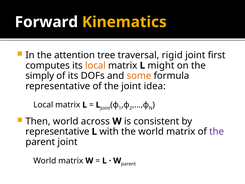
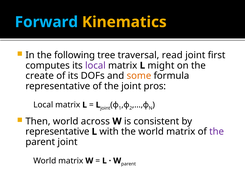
Forward colour: white -> light blue
attention: attention -> following
rigid: rigid -> read
local at (95, 65) colour: orange -> purple
simply: simply -> create
idea: idea -> pros
